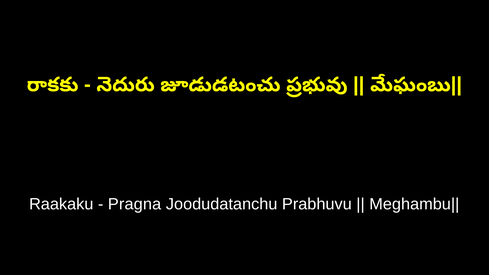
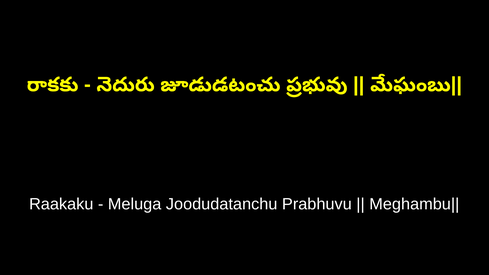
Pragna: Pragna -> Meluga
